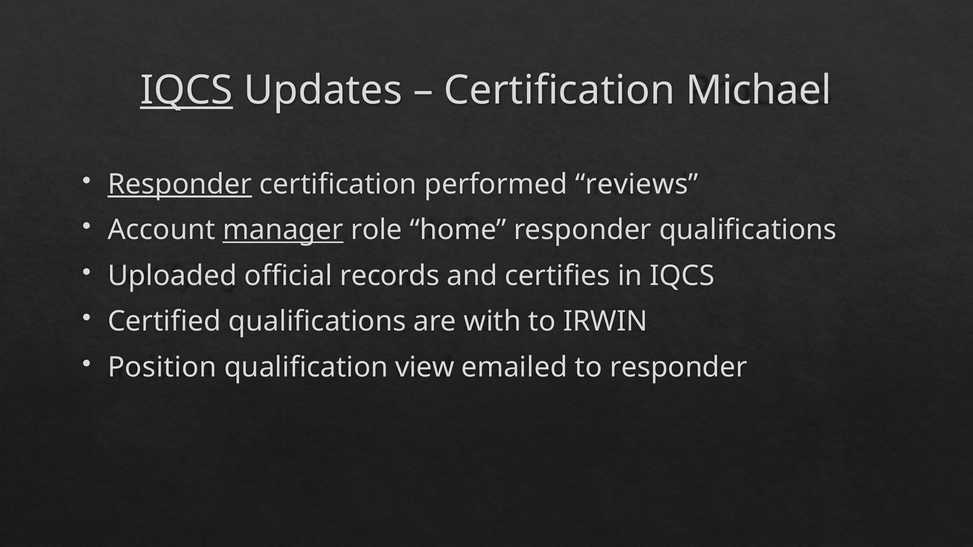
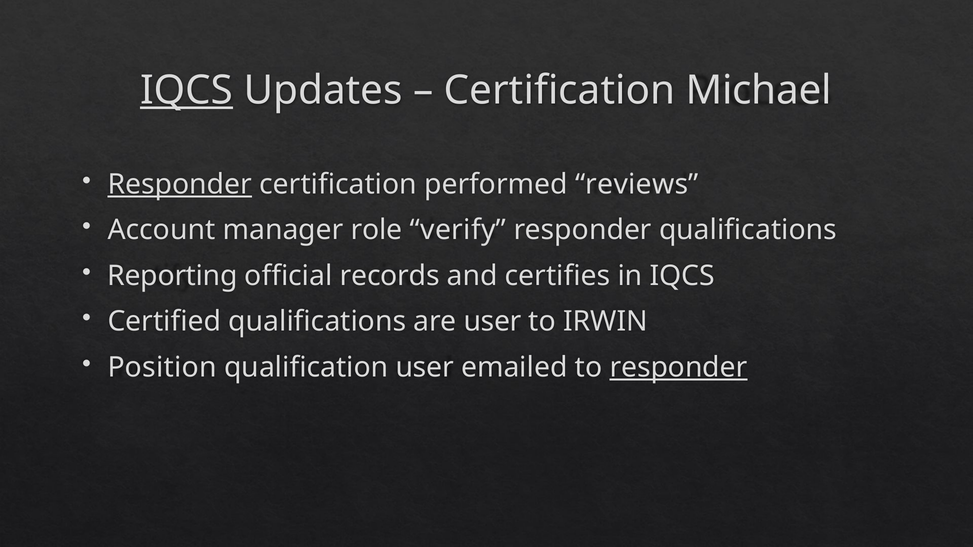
manager underline: present -> none
home: home -> verify
Uploaded: Uploaded -> Reporting
are with: with -> user
qualification view: view -> user
responder at (678, 367) underline: none -> present
